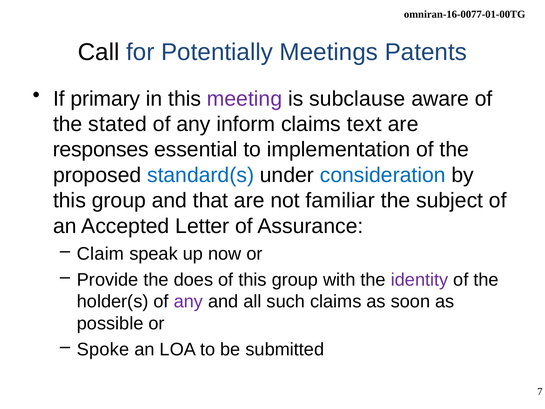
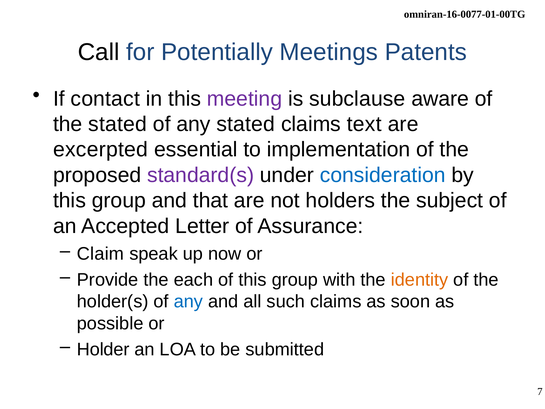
primary: primary -> contact
any inform: inform -> stated
responses: responses -> excerpted
standard(s colour: blue -> purple
familiar: familiar -> holders
does: does -> each
identity colour: purple -> orange
any at (188, 301) colour: purple -> blue
Spoke: Spoke -> Holder
